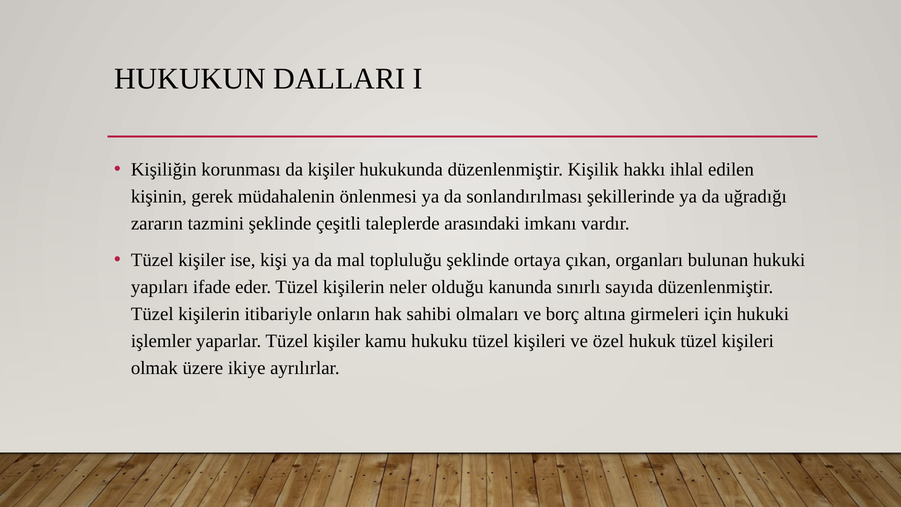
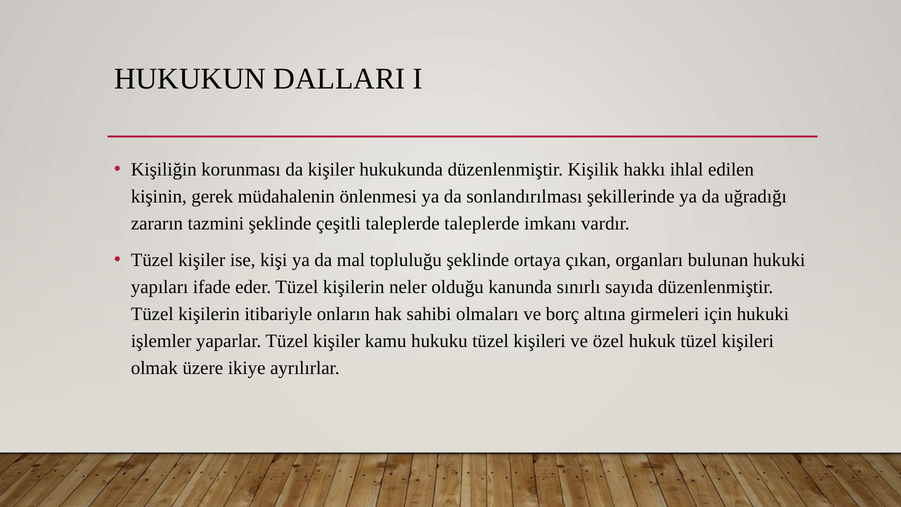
taleplerde arasındaki: arasındaki -> taleplerde
